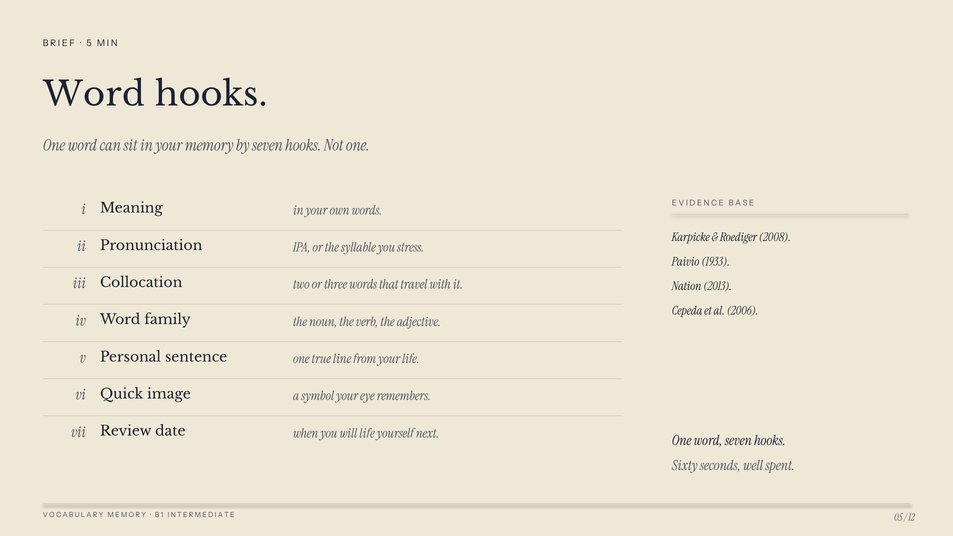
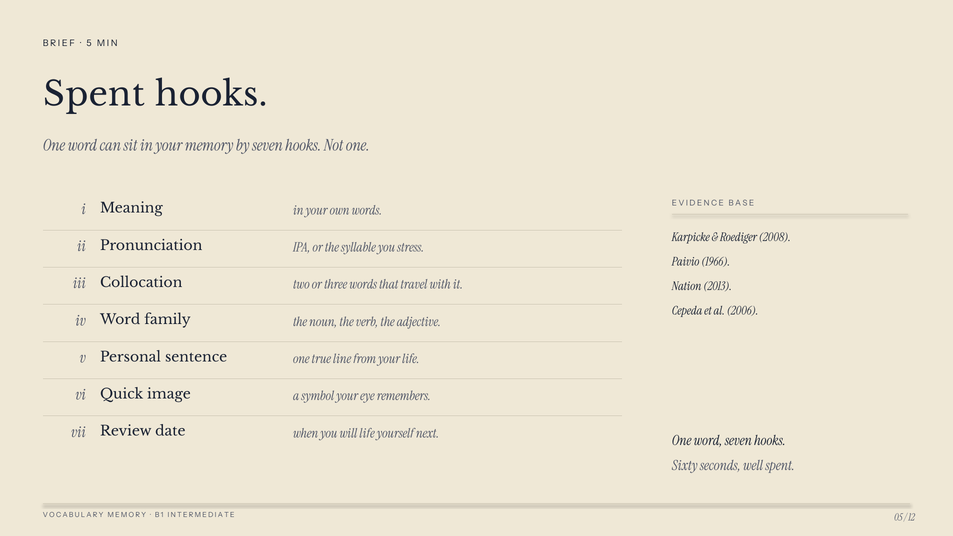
Word at (94, 94): Word -> Spent
1933: 1933 -> 1966
